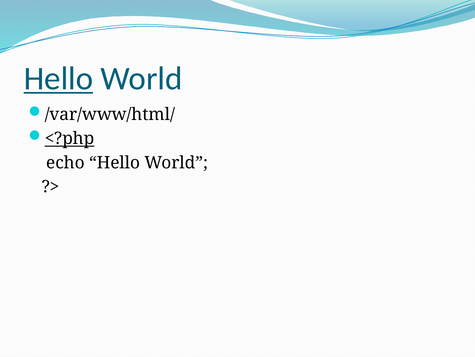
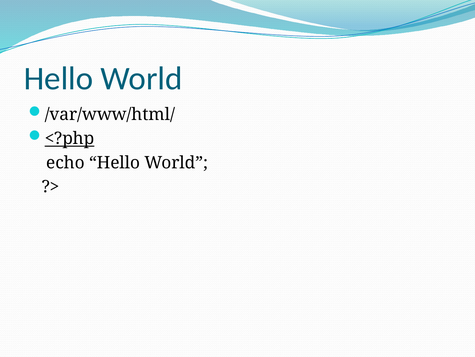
Hello at (58, 78) underline: present -> none
